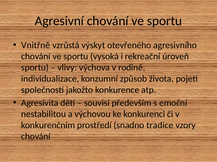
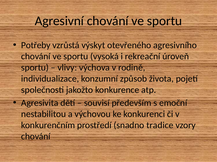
Vnitřně: Vnitřně -> Potřeby
